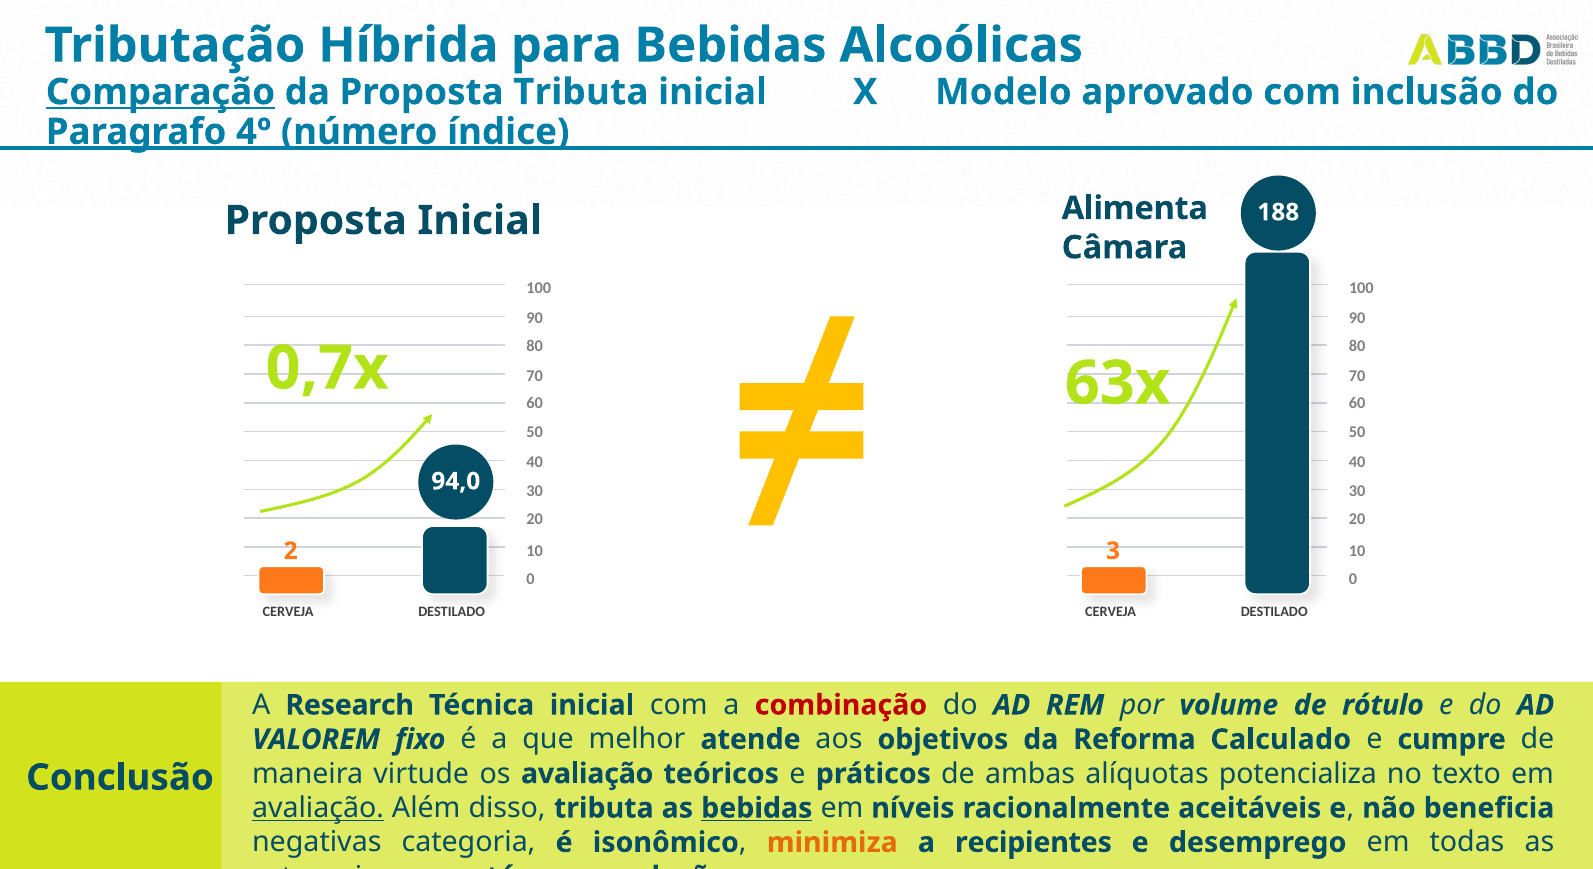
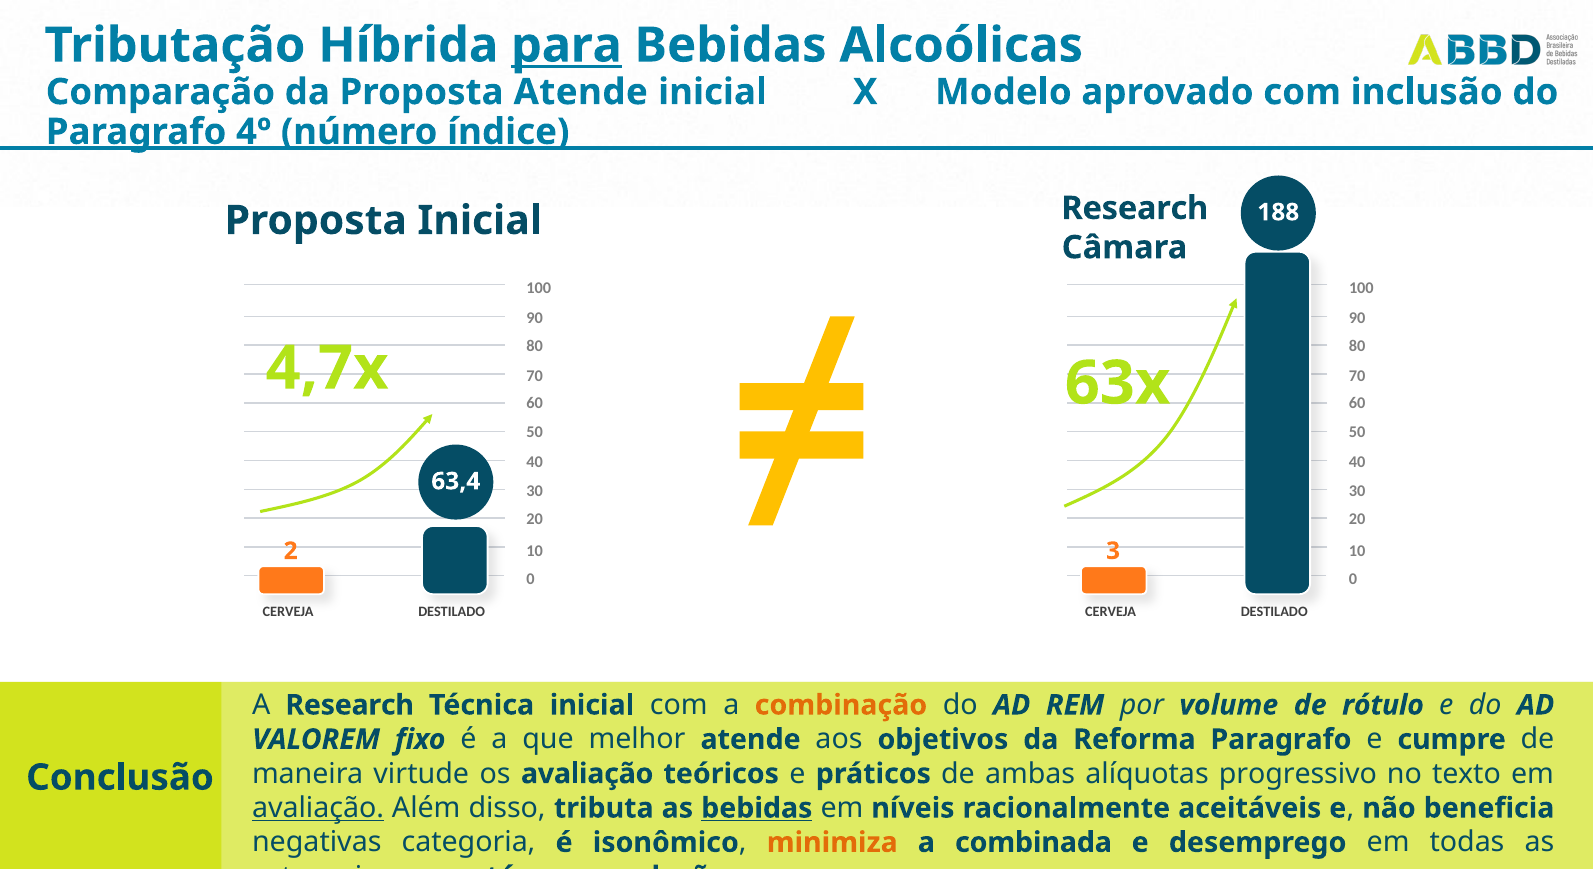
para underline: none -> present
Comparação underline: present -> none
Proposta Tributa: Tributa -> Atende
Alimenta at (1135, 208): Alimenta -> Research
0,7x: 0,7x -> 4,7x
94,0: 94,0 -> 63,4
combinação colour: red -> orange
Reforma Calculado: Calculado -> Paragrafo
potencializa: potencializa -> progressivo
recipientes: recipientes -> combinada
